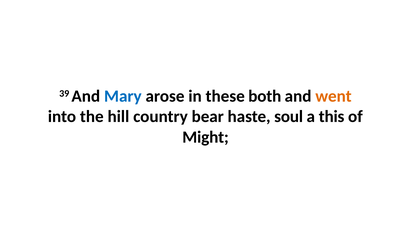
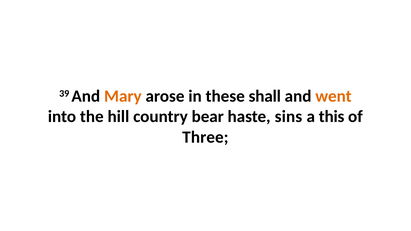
Mary colour: blue -> orange
both: both -> shall
soul: soul -> sins
Might: Might -> Three
